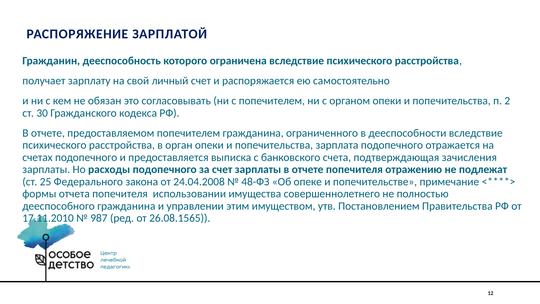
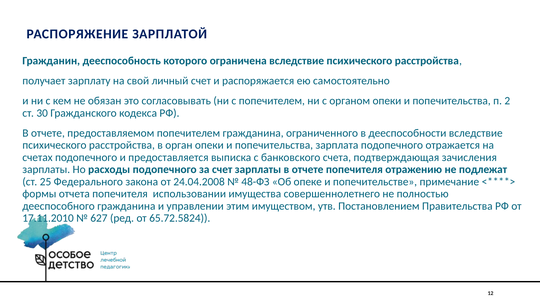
987: 987 -> 627
26.08.1565: 26.08.1565 -> 65.72.5824
